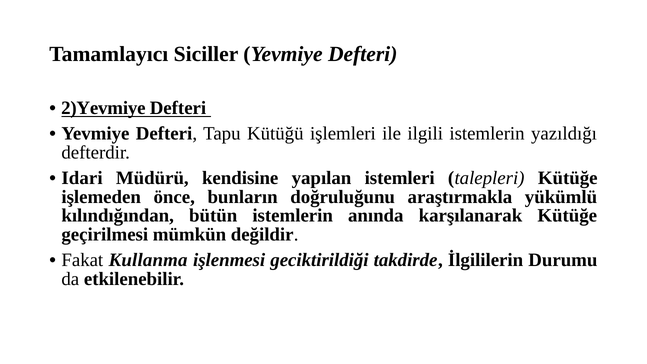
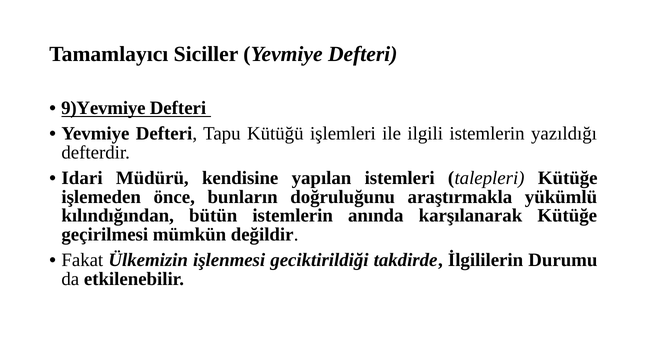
2)Yevmiye: 2)Yevmiye -> 9)Yevmiye
Kullanma: Kullanma -> Ülkemizin
